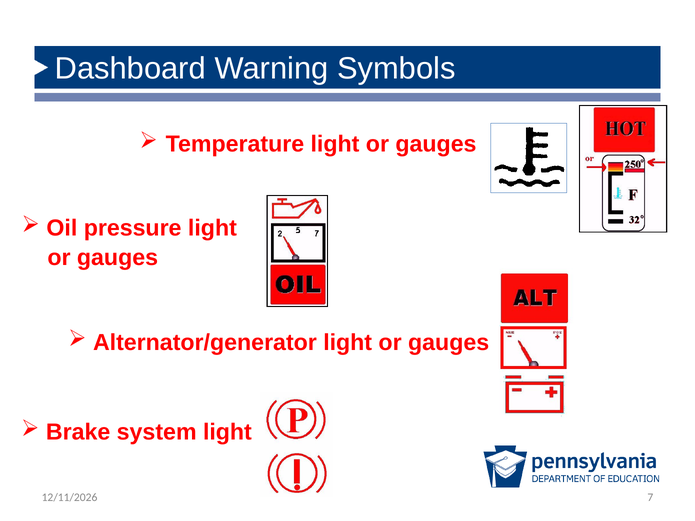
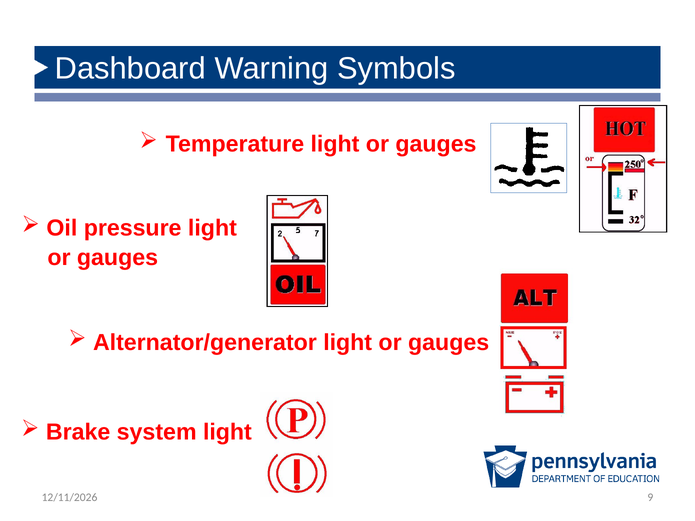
7: 7 -> 9
